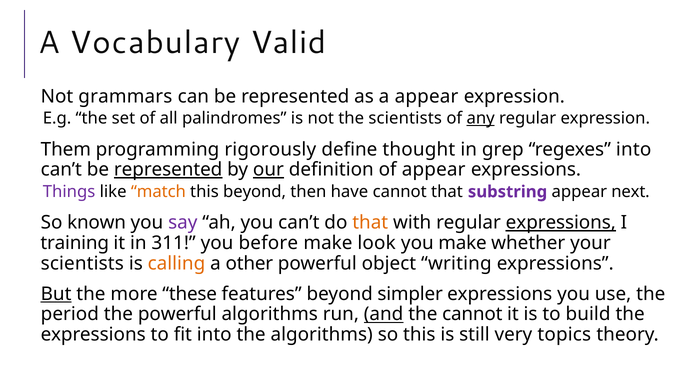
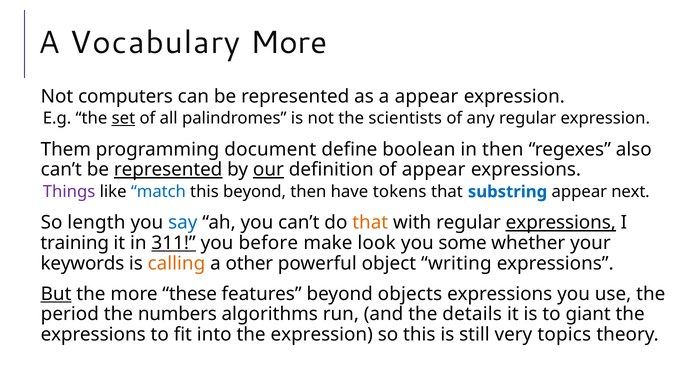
Vocabulary Valid: Valid -> More
grammars: grammars -> computers
set underline: none -> present
any underline: present -> none
rigorously: rigorously -> document
thought: thought -> boolean
in grep: grep -> then
regexes into: into -> also
match colour: orange -> blue
have cannot: cannot -> tokens
substring colour: purple -> blue
known: known -> length
say colour: purple -> blue
311 underline: none -> present
you make: make -> some
scientists at (82, 263): scientists -> keywords
simpler: simpler -> objects
the powerful: powerful -> numbers
and underline: present -> none
the cannot: cannot -> details
build: build -> giant
the algorithms: algorithms -> expression
